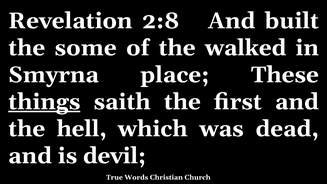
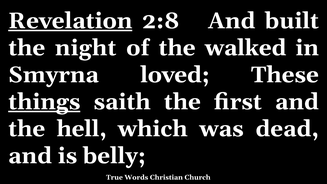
Revelation underline: none -> present
some: some -> night
place: place -> loved
devil: devil -> belly
